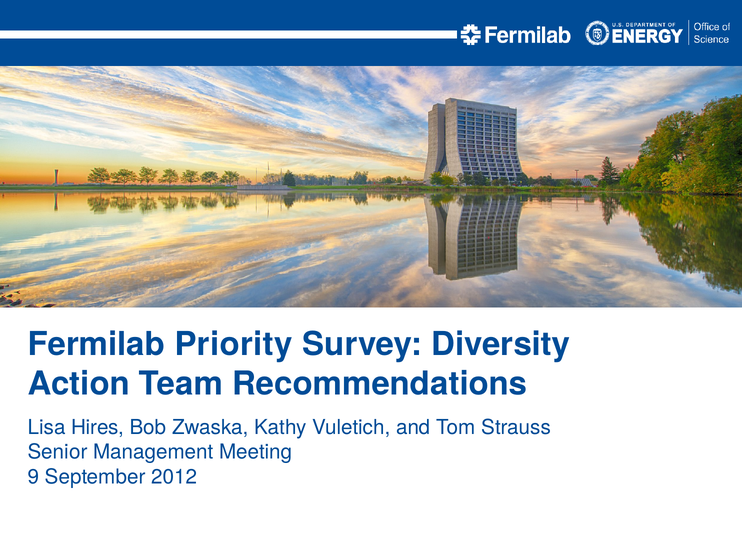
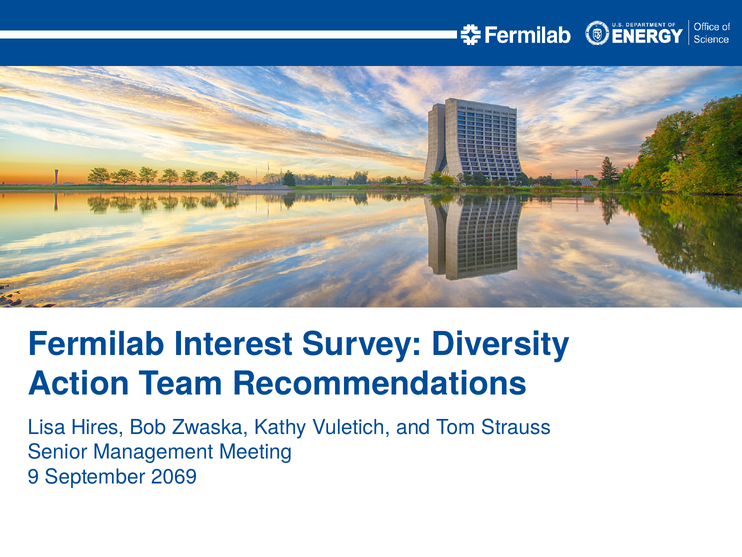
Priority: Priority -> Interest
2012: 2012 -> 2069
